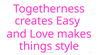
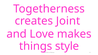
Easy: Easy -> Joint
